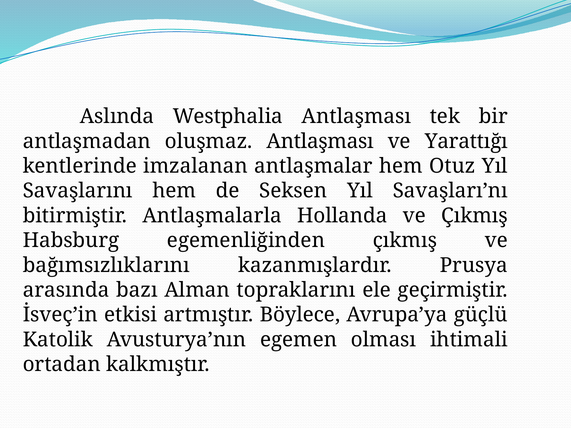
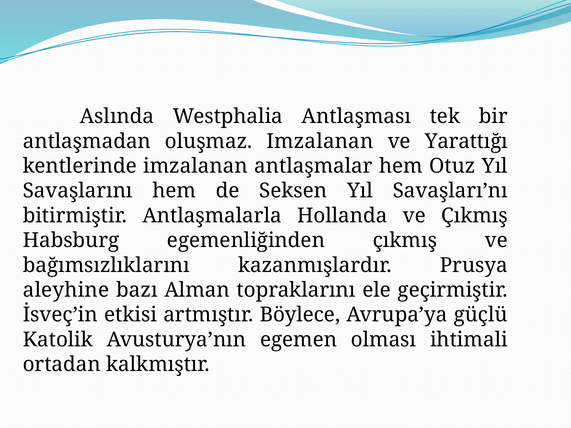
oluşmaz Antlaşması: Antlaşması -> Imzalanan
arasında: arasında -> aleyhine
